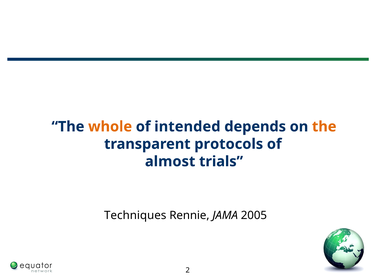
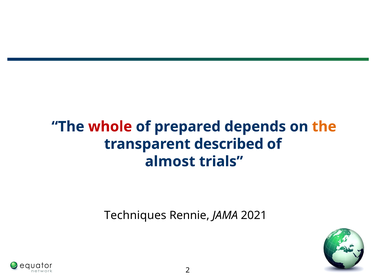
whole colour: orange -> red
intended: intended -> prepared
protocols: protocols -> described
2005: 2005 -> 2021
